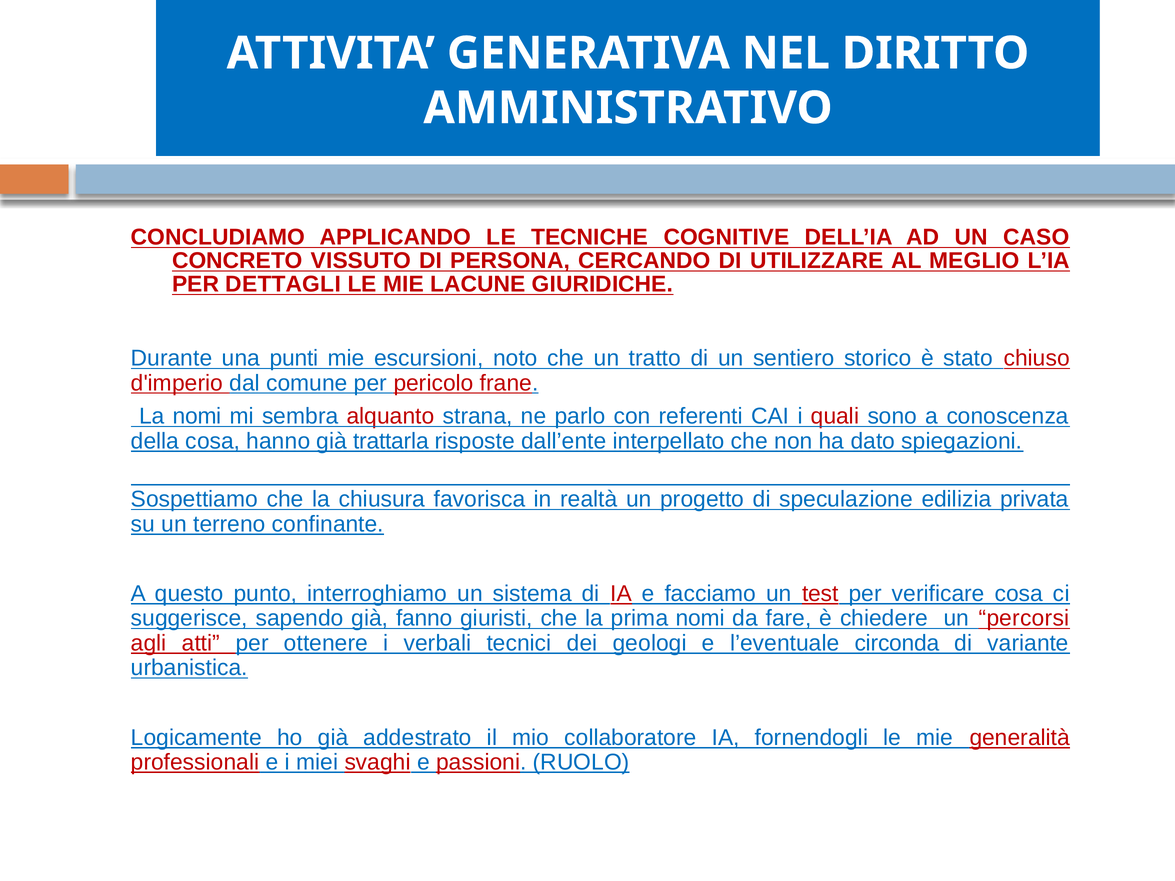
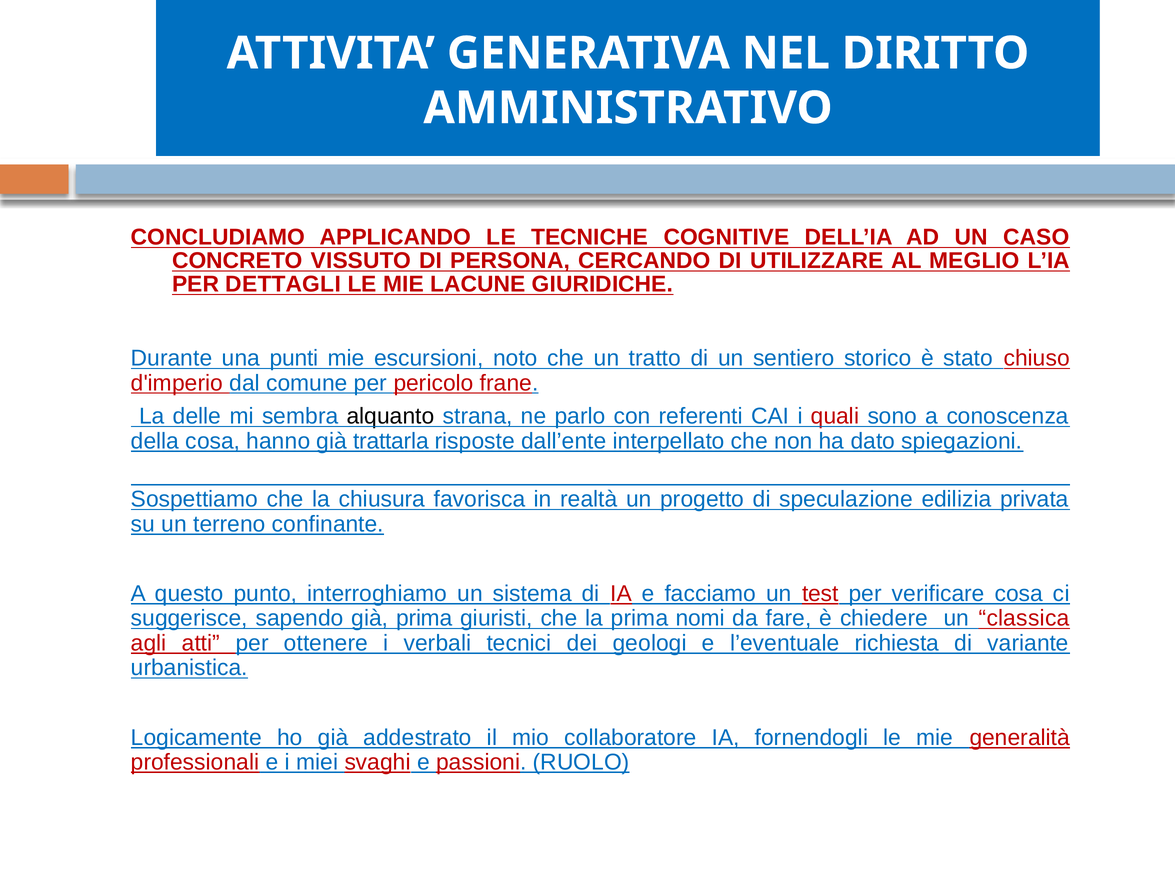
La nomi: nomi -> delle
alquanto colour: red -> black
già fanno: fanno -> prima
percorsi: percorsi -> classica
circonda: circonda -> richiesta
